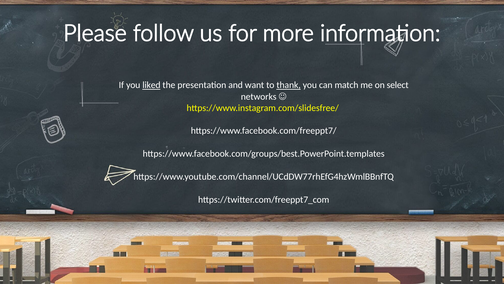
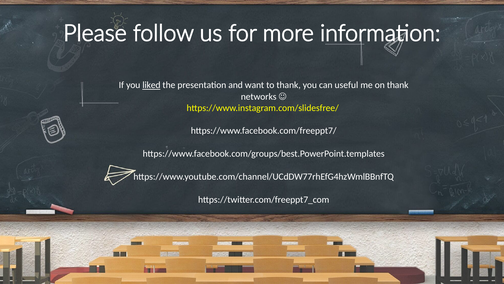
thank at (289, 85) underline: present -> none
match: match -> useful
on select: select -> thank
